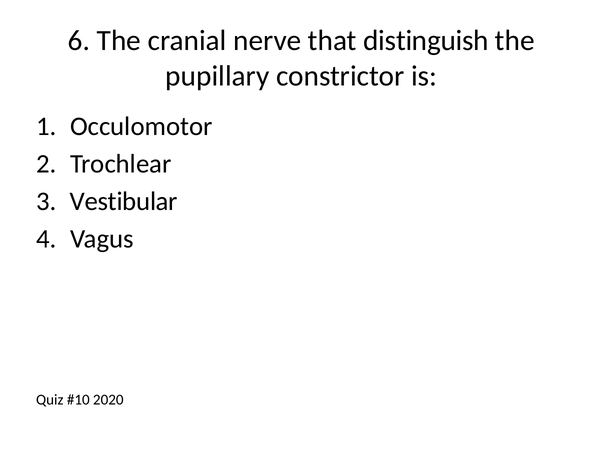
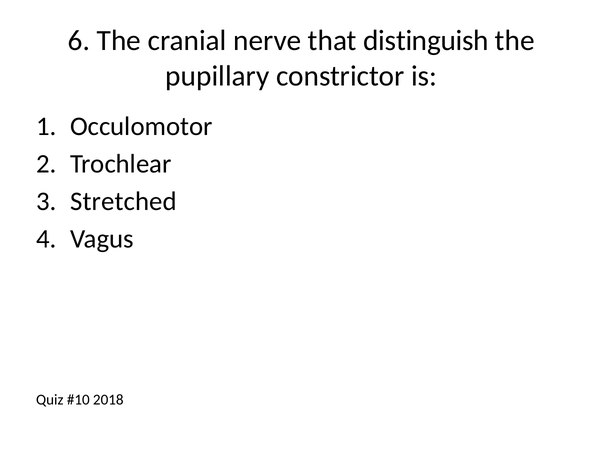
Vestibular: Vestibular -> Stretched
2020: 2020 -> 2018
